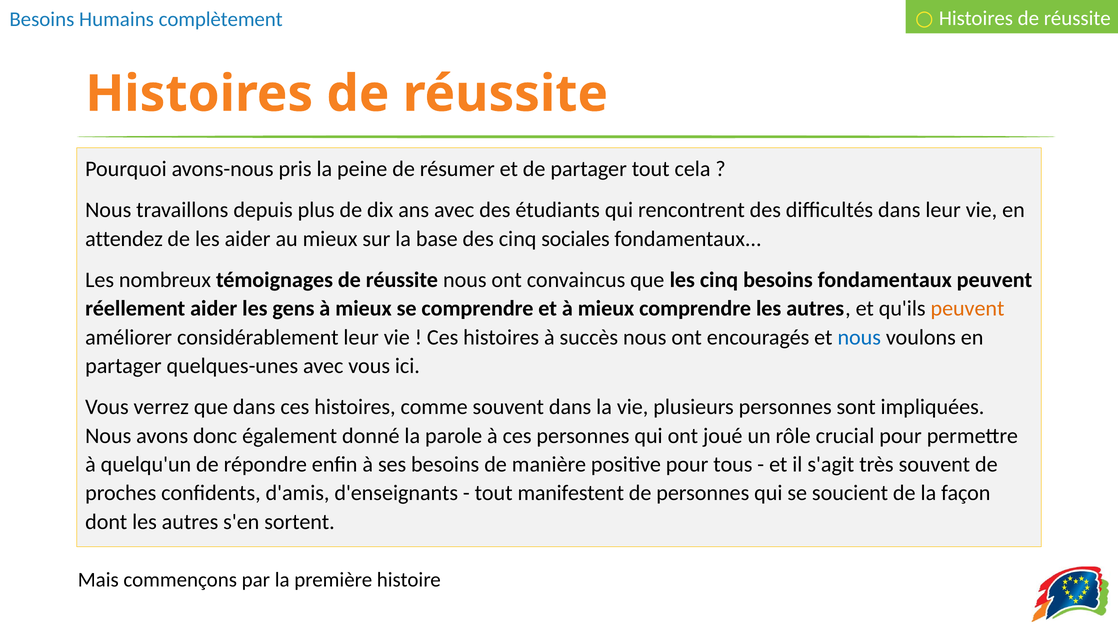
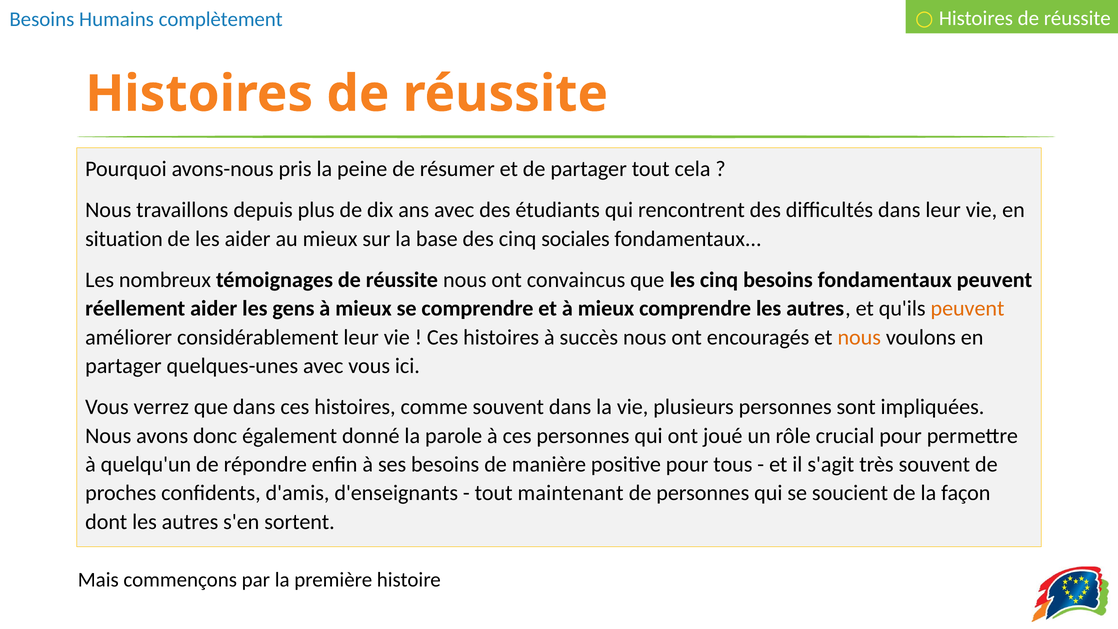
attendez: attendez -> situation
nous at (859, 337) colour: blue -> orange
manifestent: manifestent -> maintenant
